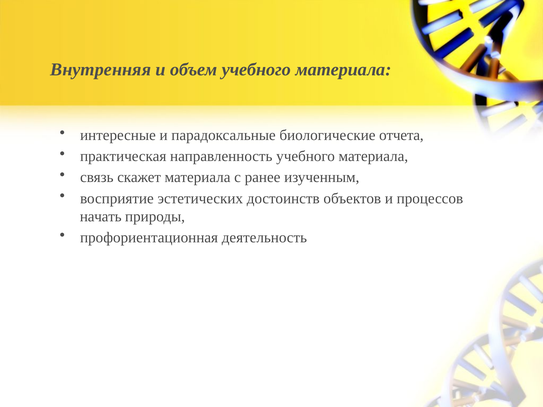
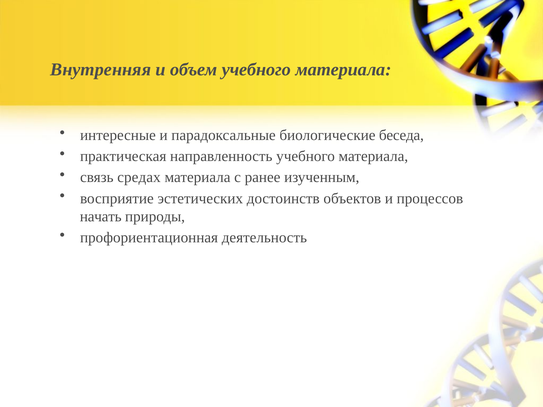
отчета: отчета -> беседа
скажет: скажет -> средах
